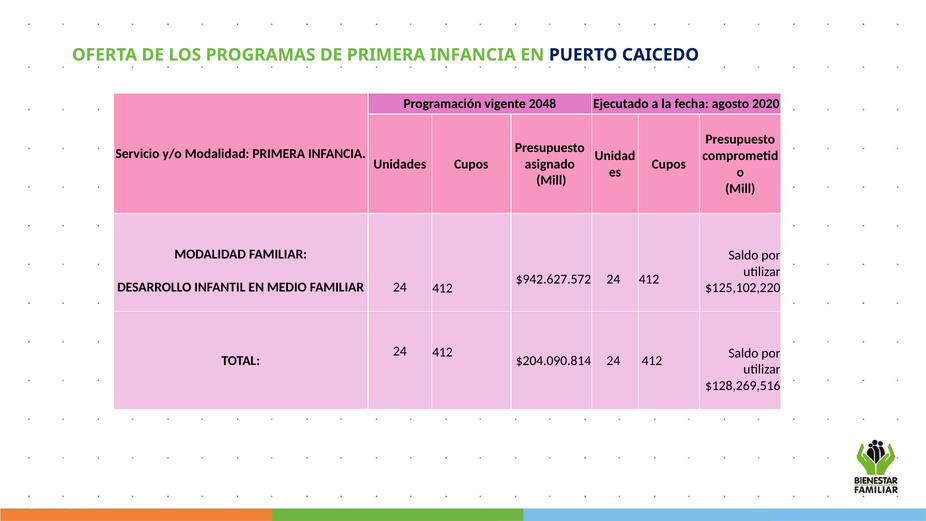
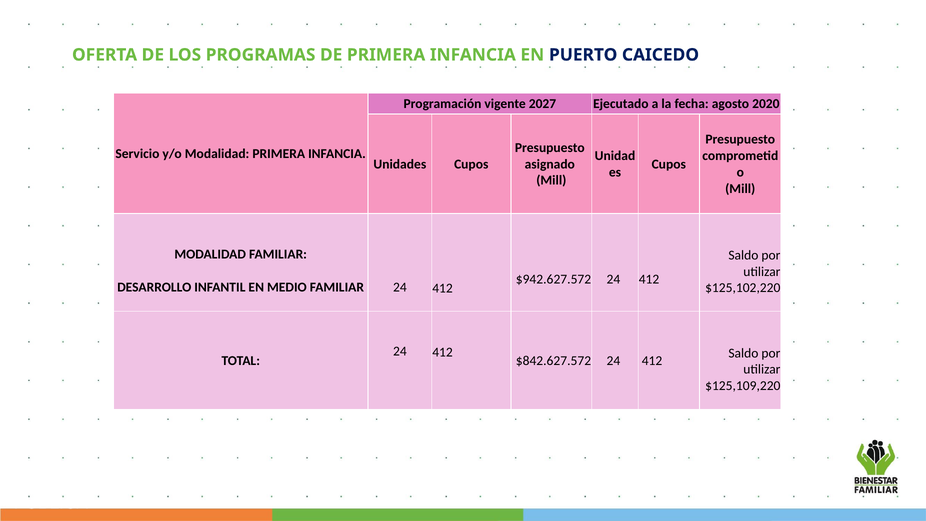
2048: 2048 -> 2027
$204.090.814: $204.090.814 -> $842.627.572
$128,269,516: $128,269,516 -> $125,109,220
